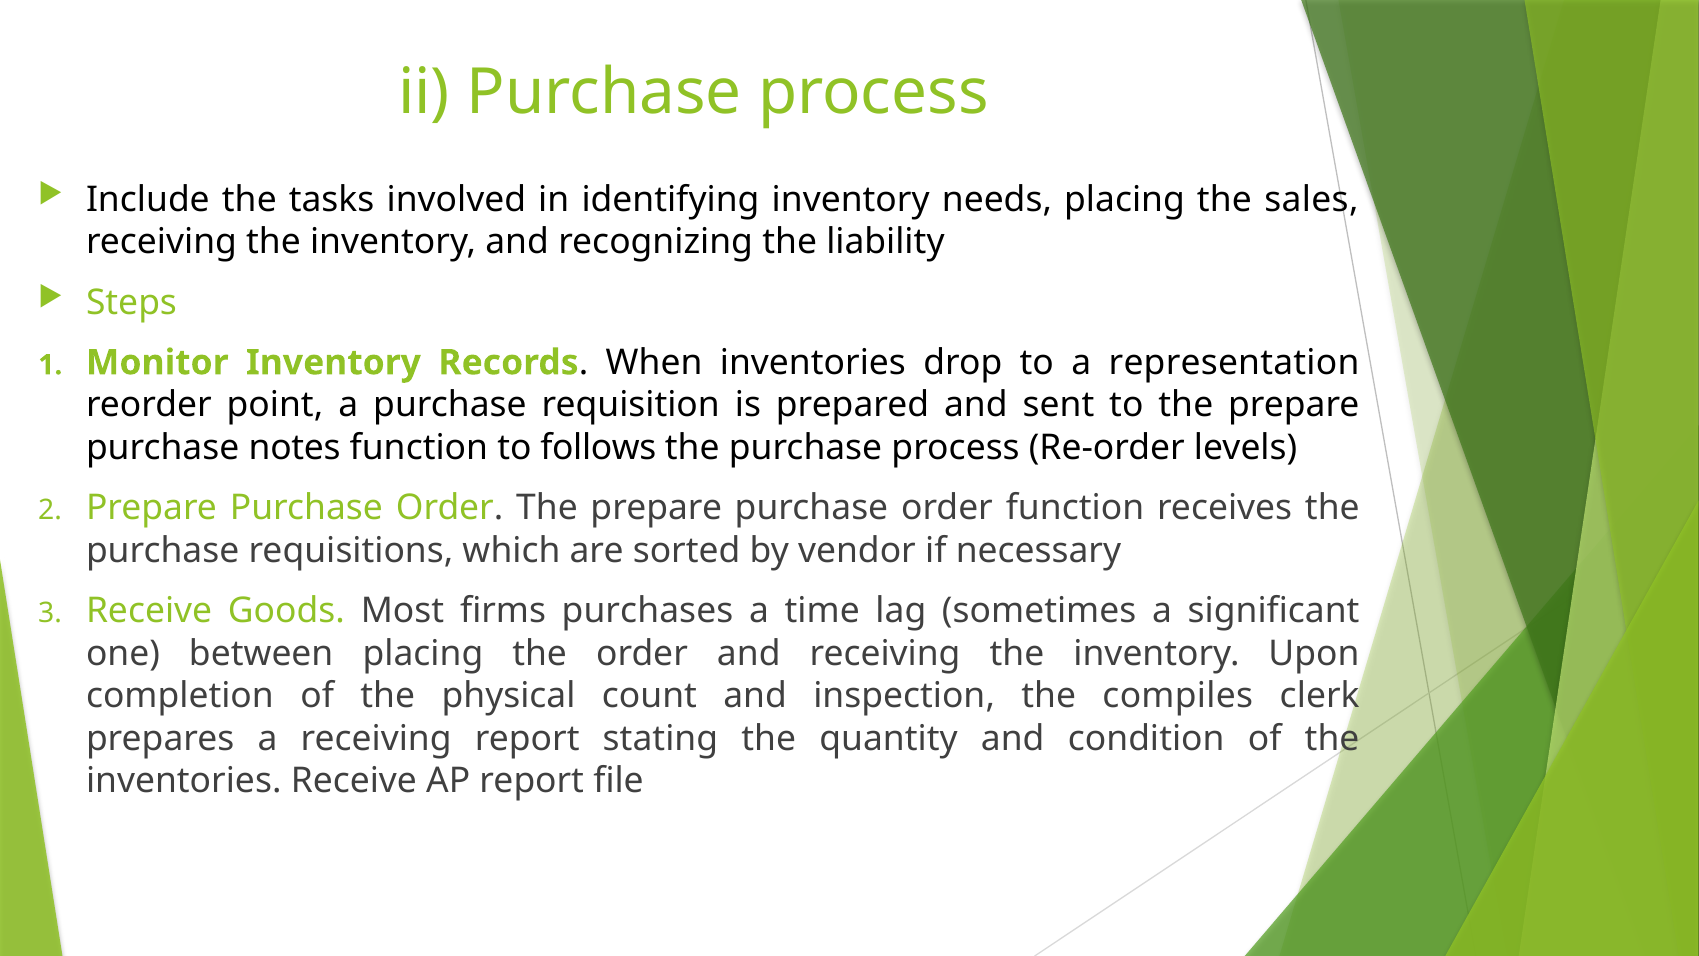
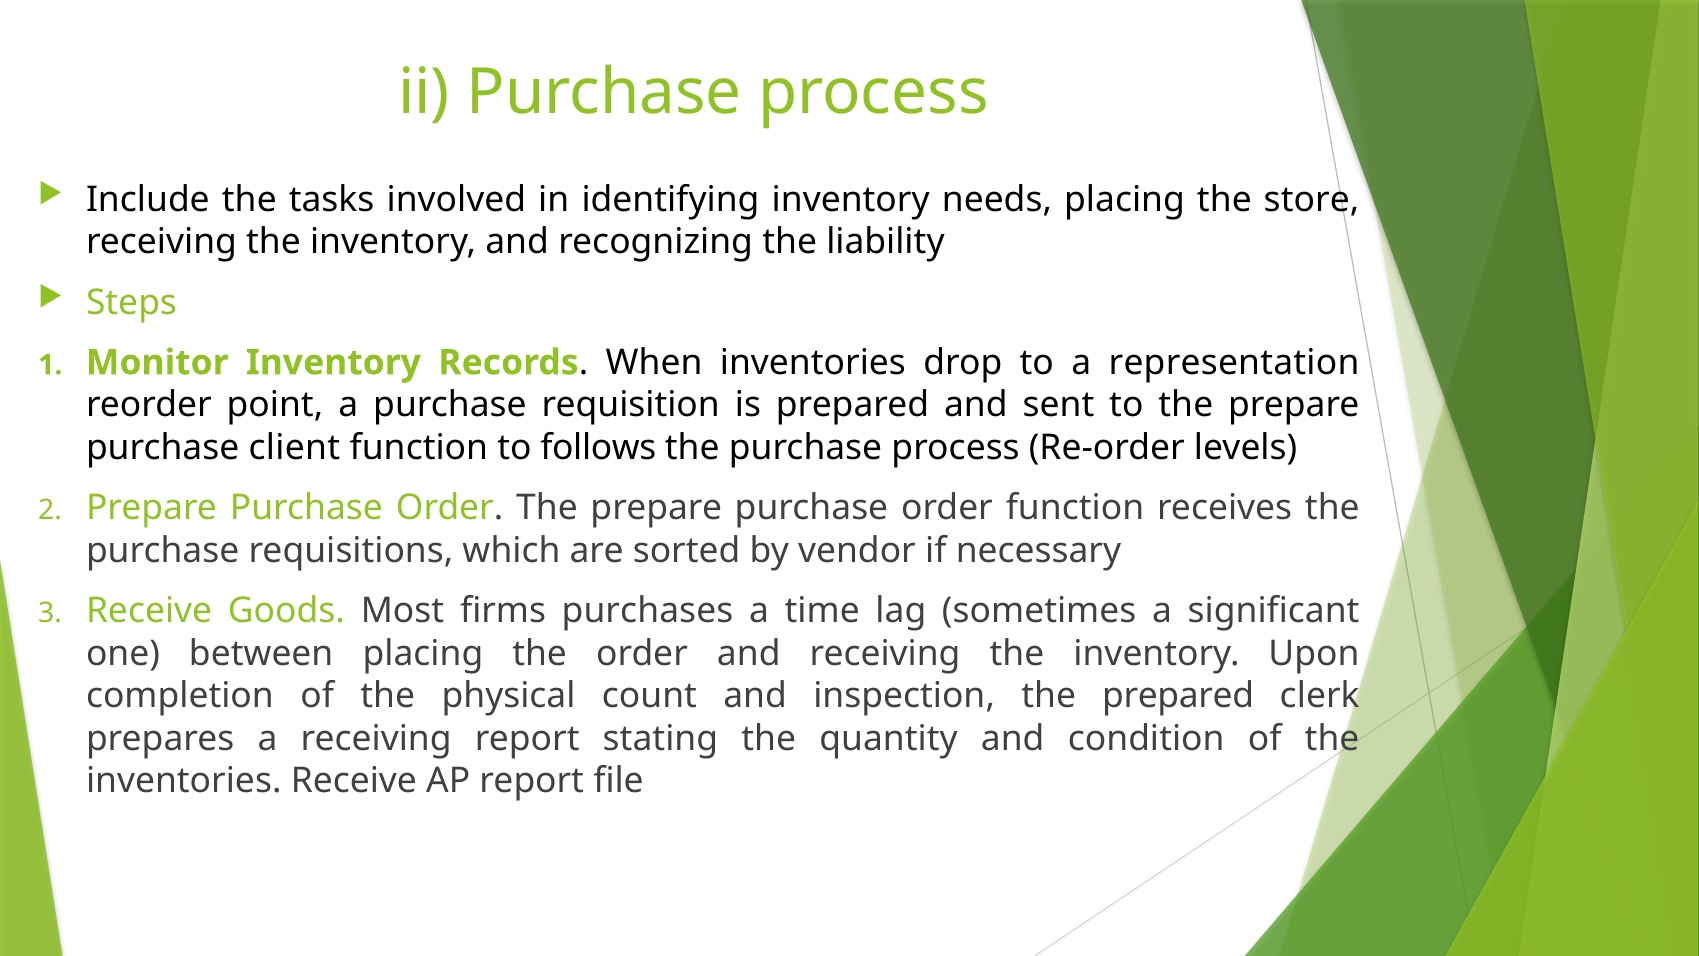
sales: sales -> store
notes: notes -> client
the compiles: compiles -> prepared
